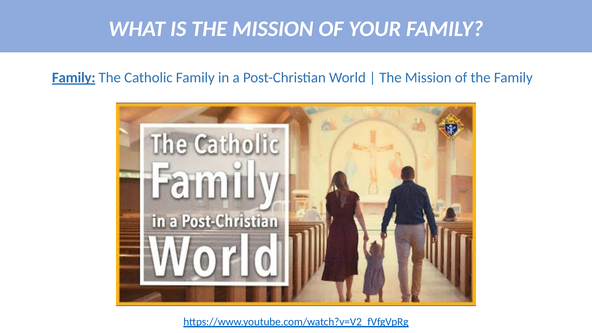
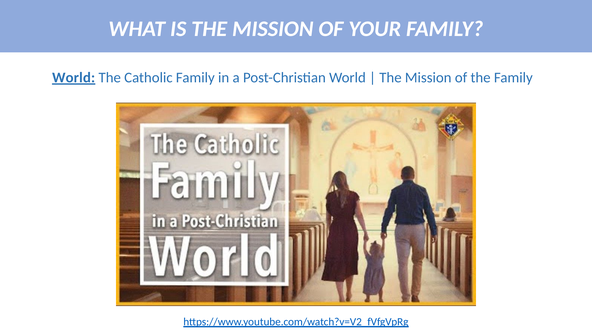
Family at (74, 78): Family -> World
